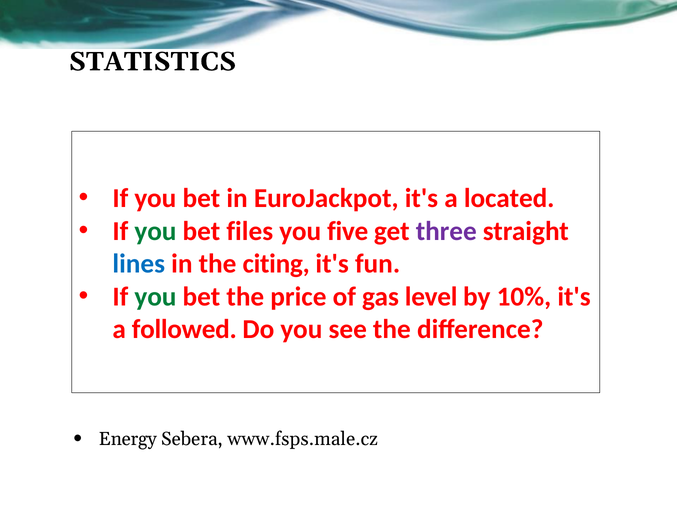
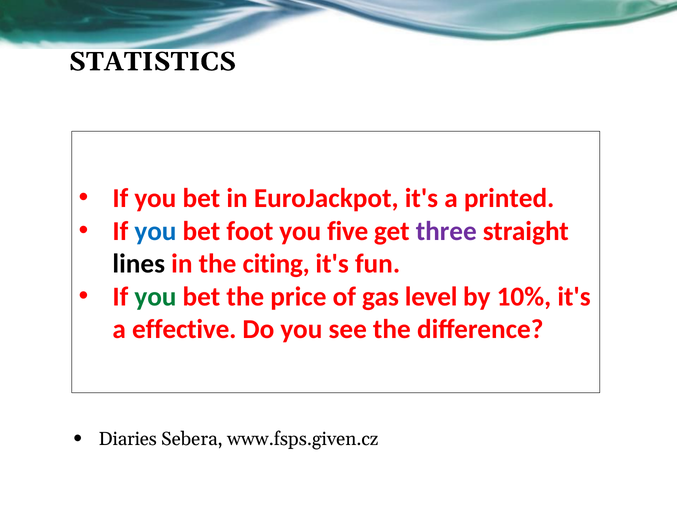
located: located -> printed
you at (155, 231) colour: green -> blue
files: files -> foot
lines colour: blue -> black
followed: followed -> effective
Energy: Energy -> Diaries
www.fsps.male.cz: www.fsps.male.cz -> www.fsps.given.cz
